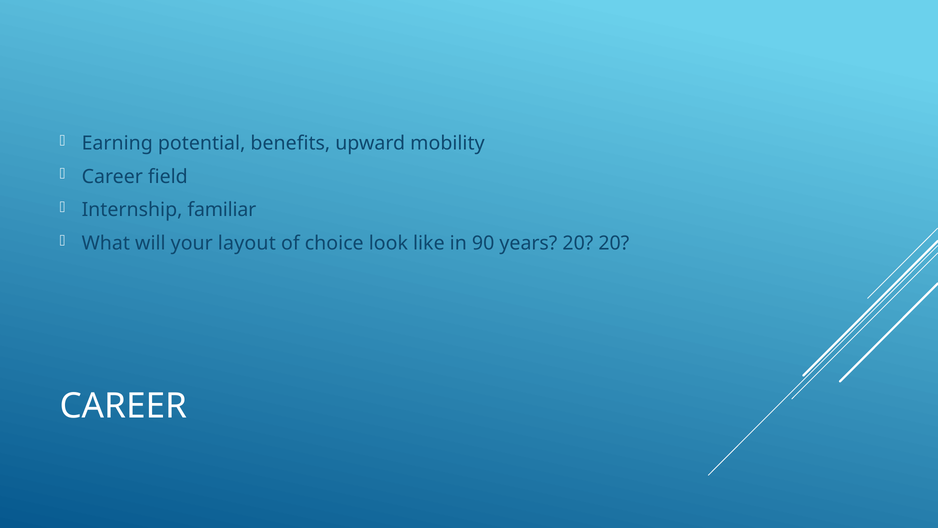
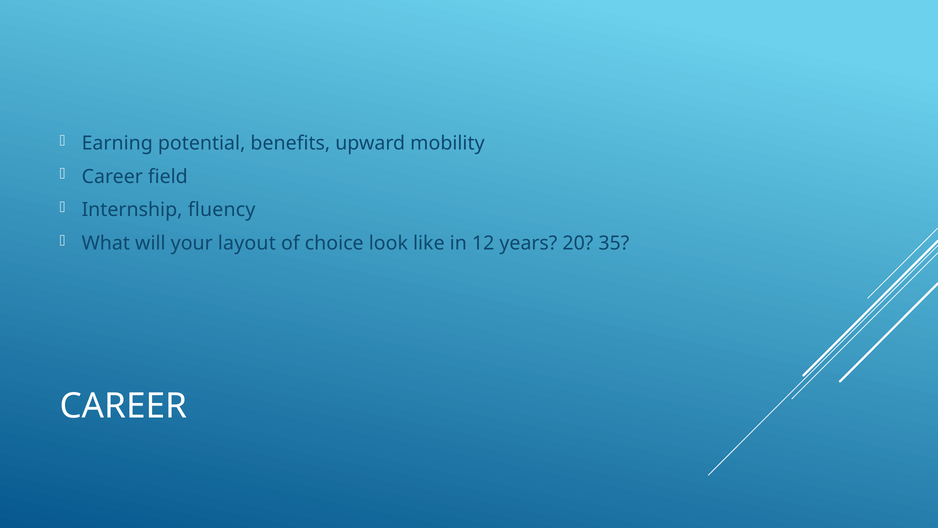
familiar: familiar -> fluency
90: 90 -> 12
20 20: 20 -> 35
